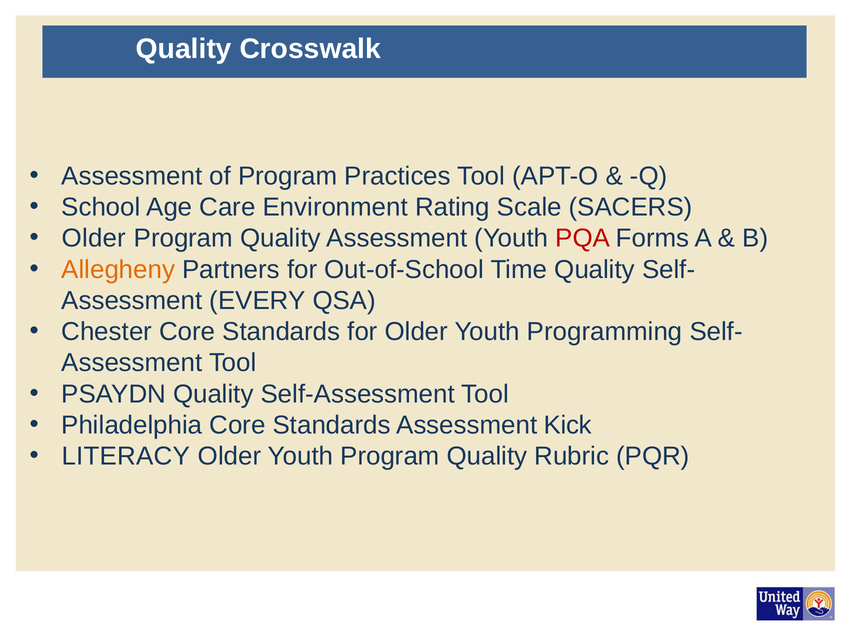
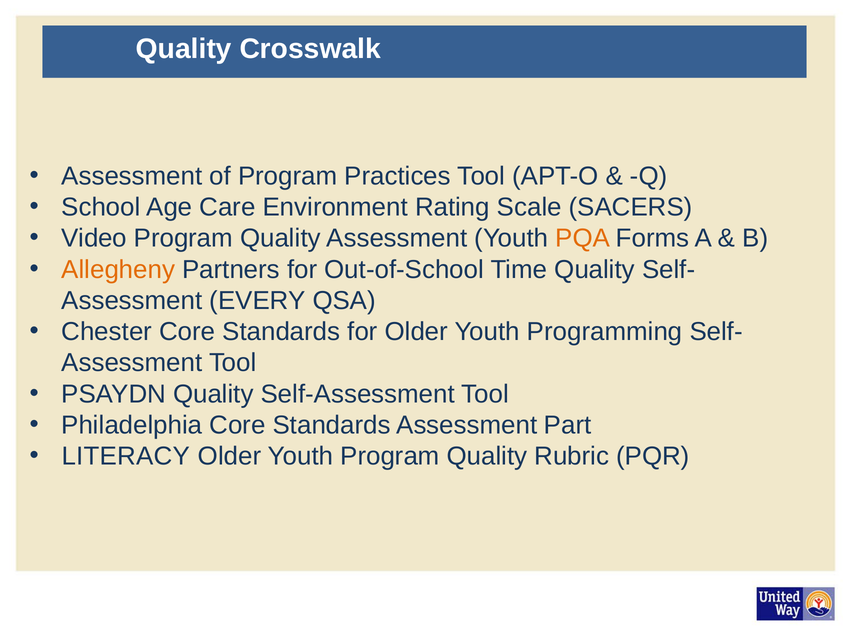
Older at (94, 238): Older -> Video
PQA colour: red -> orange
Kick: Kick -> Part
